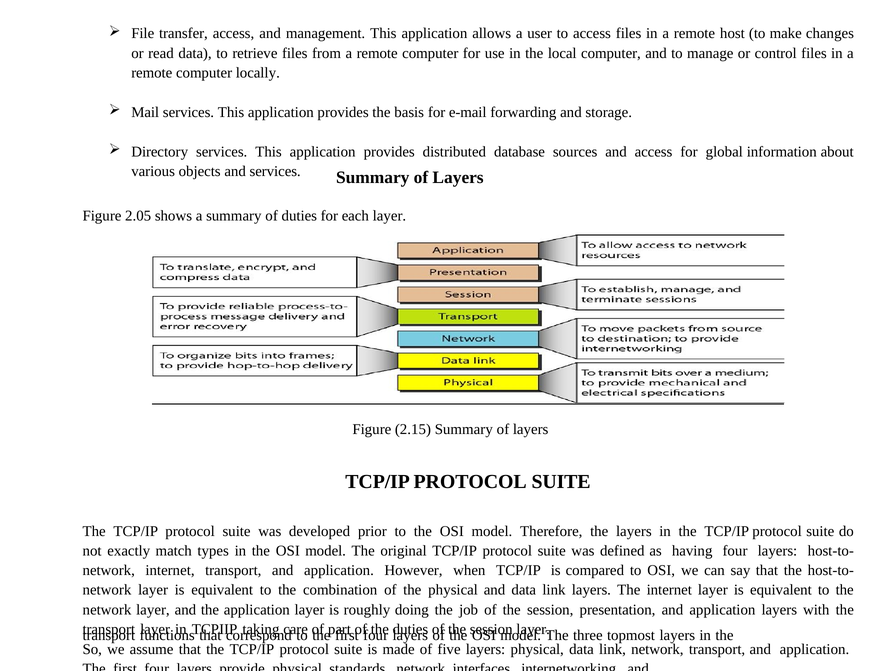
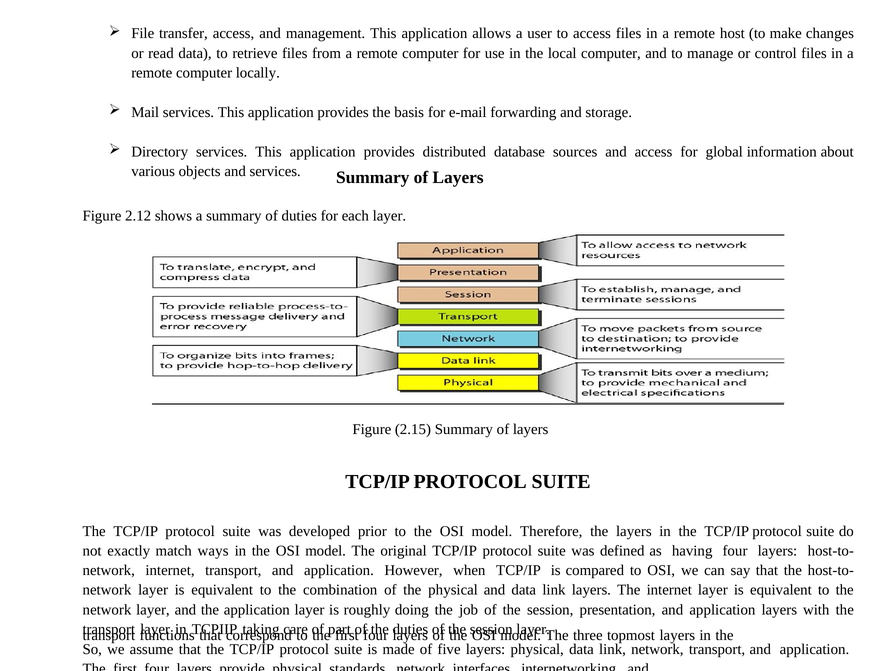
2.05: 2.05 -> 2.12
types: types -> ways
